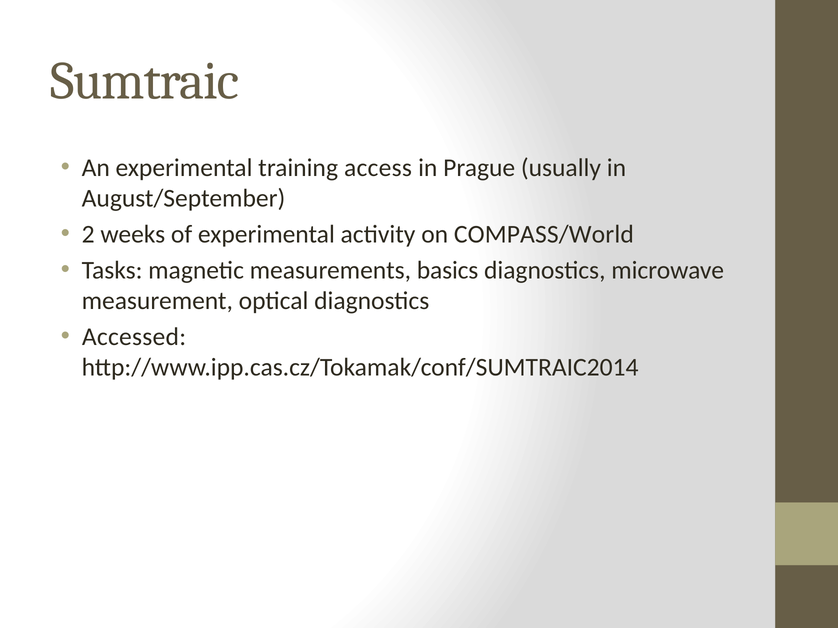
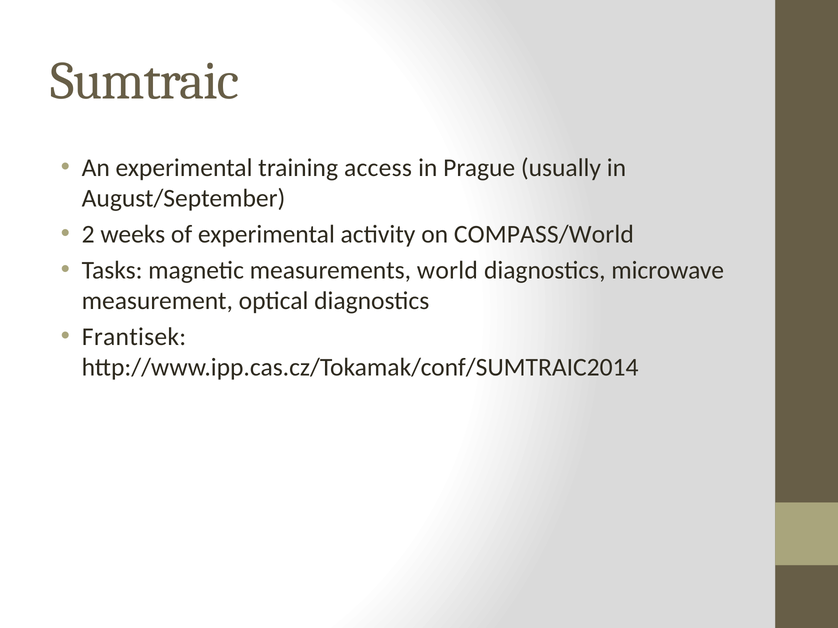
basics: basics -> world
Accessed: Accessed -> Frantisek
